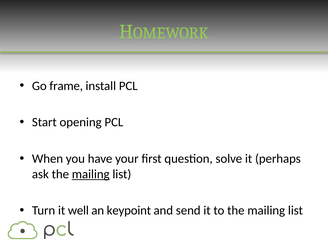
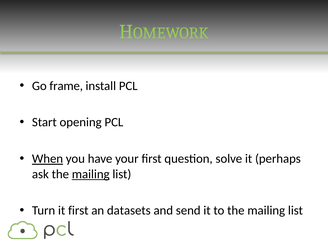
When underline: none -> present
it well: well -> first
keypoint: keypoint -> datasets
